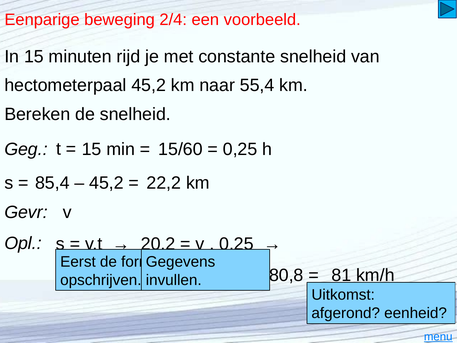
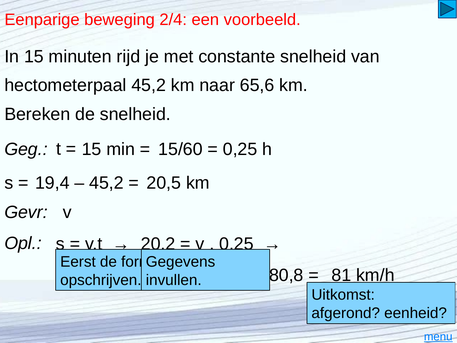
55,4: 55,4 -> 65,6
85,4: 85,4 -> 19,4
22,2: 22,2 -> 20,5
